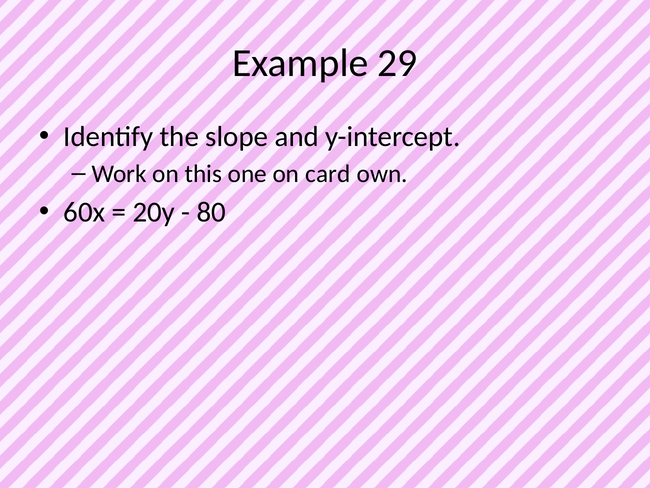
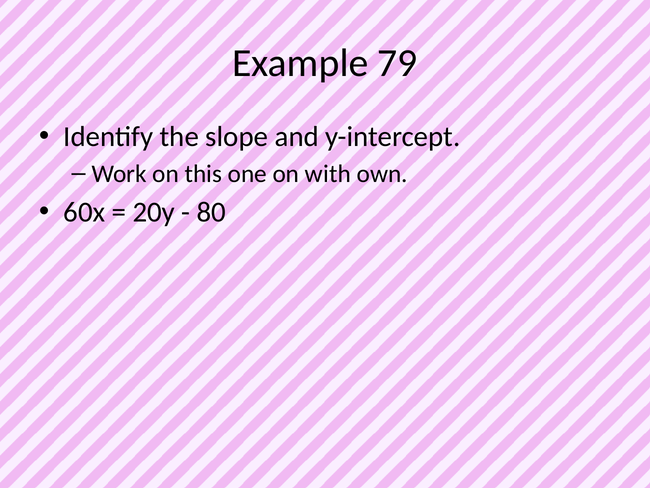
29: 29 -> 79
card: card -> with
